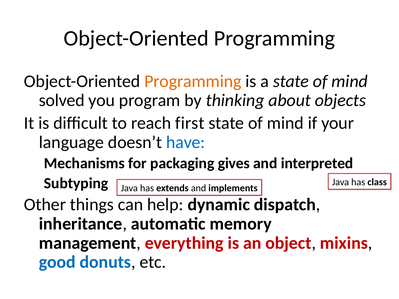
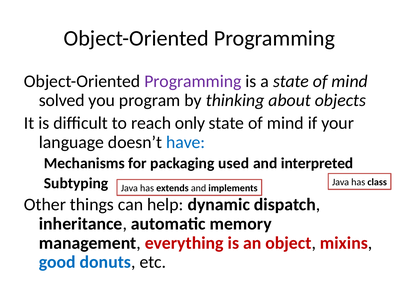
Programming at (193, 81) colour: orange -> purple
first: first -> only
gives: gives -> used
